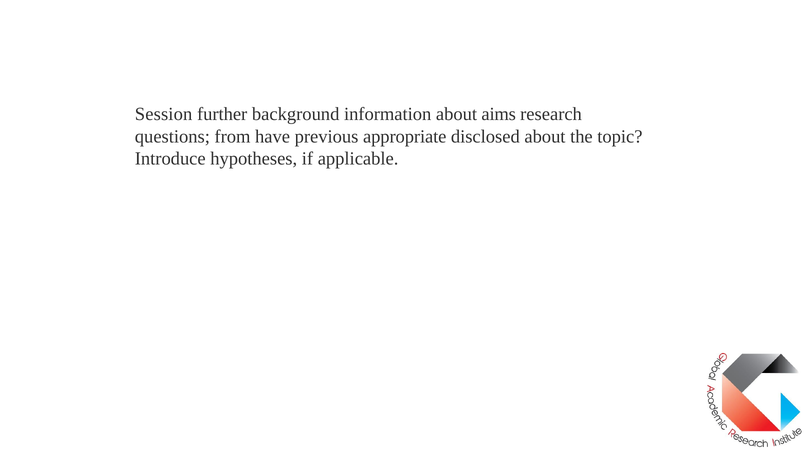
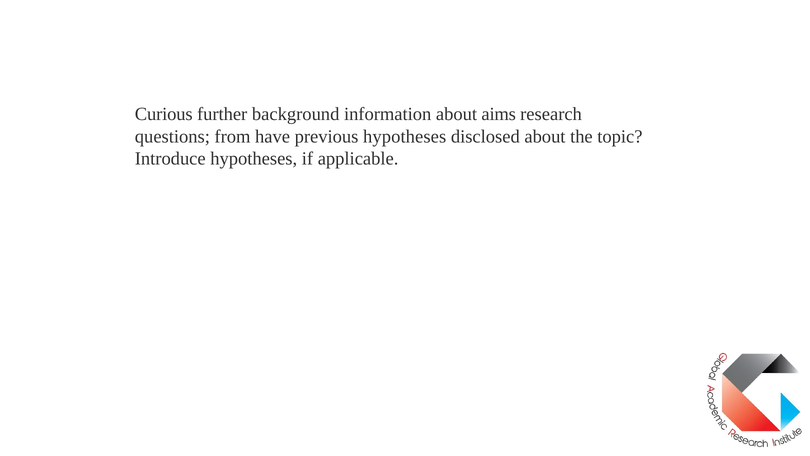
Session: Session -> Curious
previous appropriate: appropriate -> hypotheses
